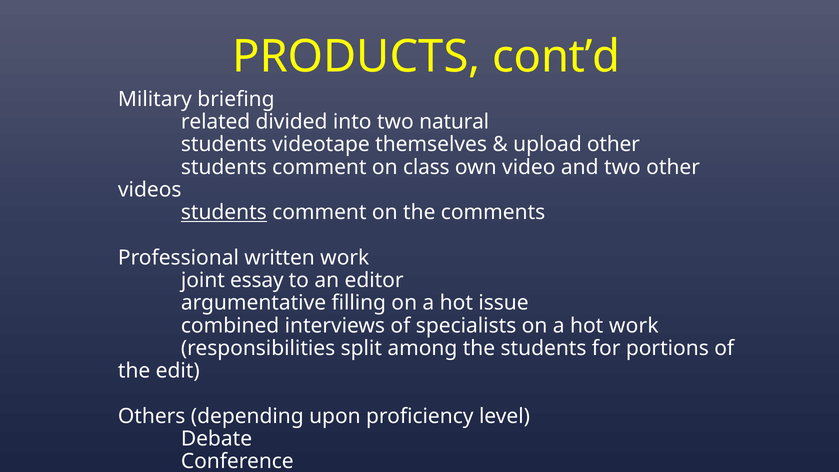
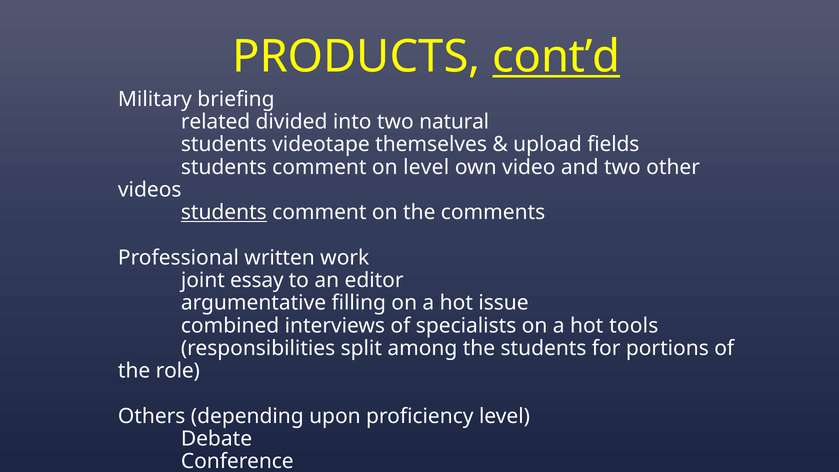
cont’d underline: none -> present
upload other: other -> fields
on class: class -> level
hot work: work -> tools
edit: edit -> role
